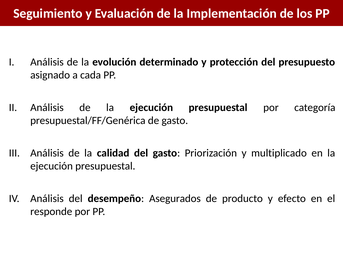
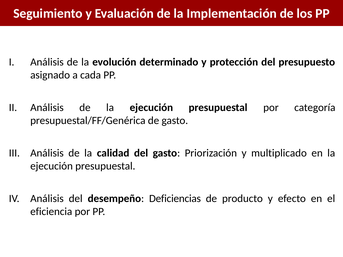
Asegurados: Asegurados -> Deficiencias
responde: responde -> eficiencia
